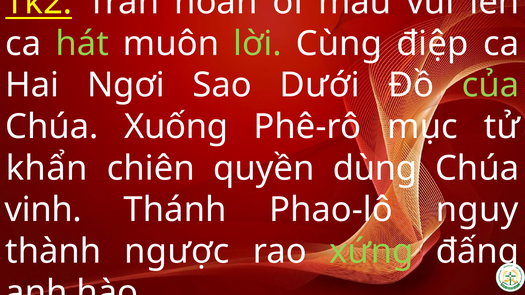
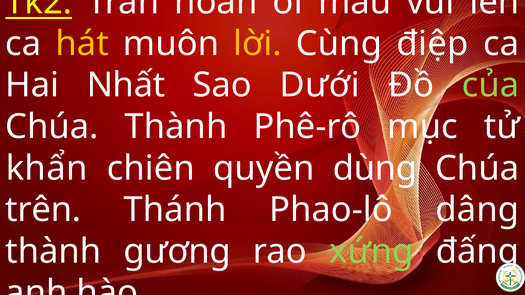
hát colour: light green -> yellow
lời colour: light green -> yellow
Ngơi: Ngơi -> Nhất
Chúa Xuống: Xuống -> Thành
vinh: vinh -> trên
nguy: nguy -> dâng
ngược: ngược -> gương
